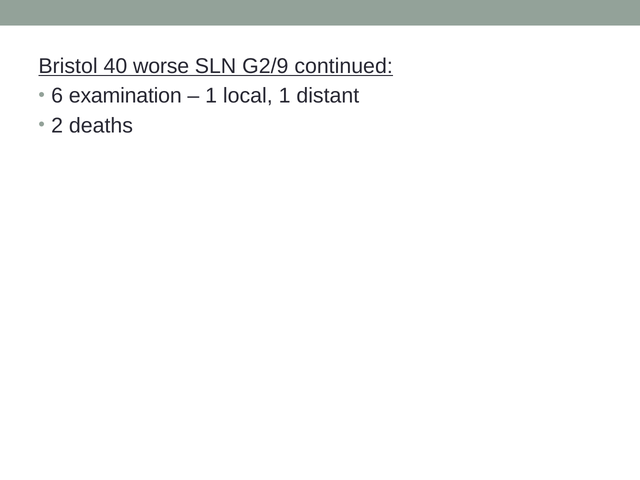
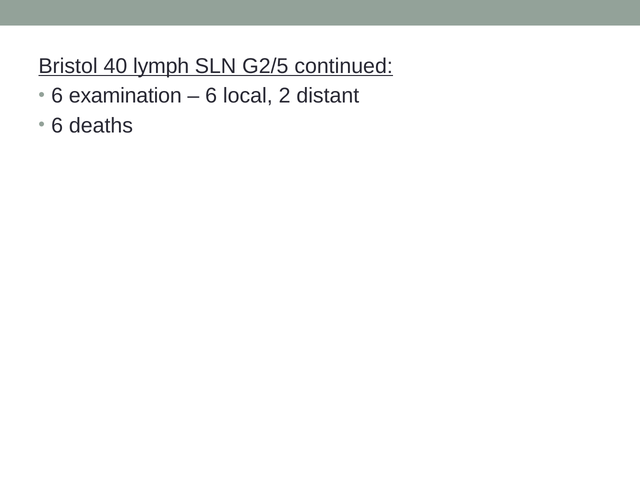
worse: worse -> lymph
G2/9: G2/9 -> G2/5
1 at (211, 96): 1 -> 6
local 1: 1 -> 2
2 at (57, 126): 2 -> 6
